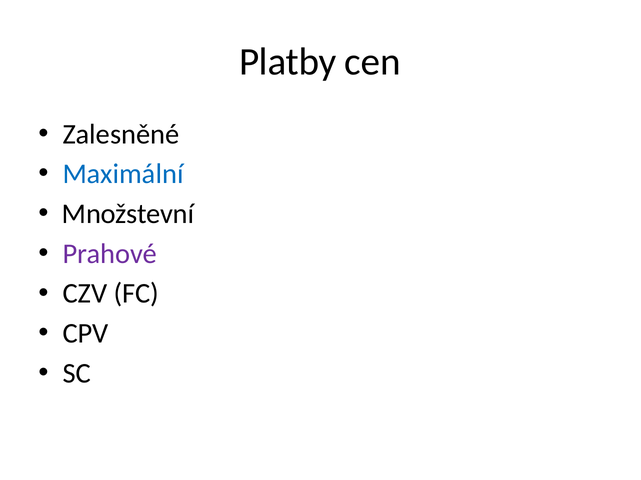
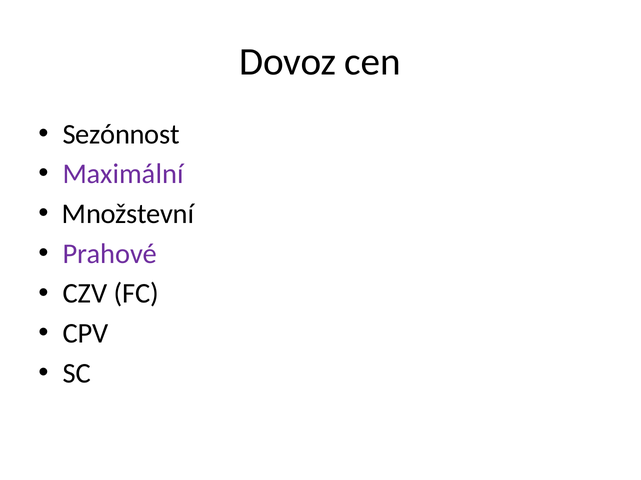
Platby: Platby -> Dovoz
Zalesněné: Zalesněné -> Sezónnost
Maximální colour: blue -> purple
